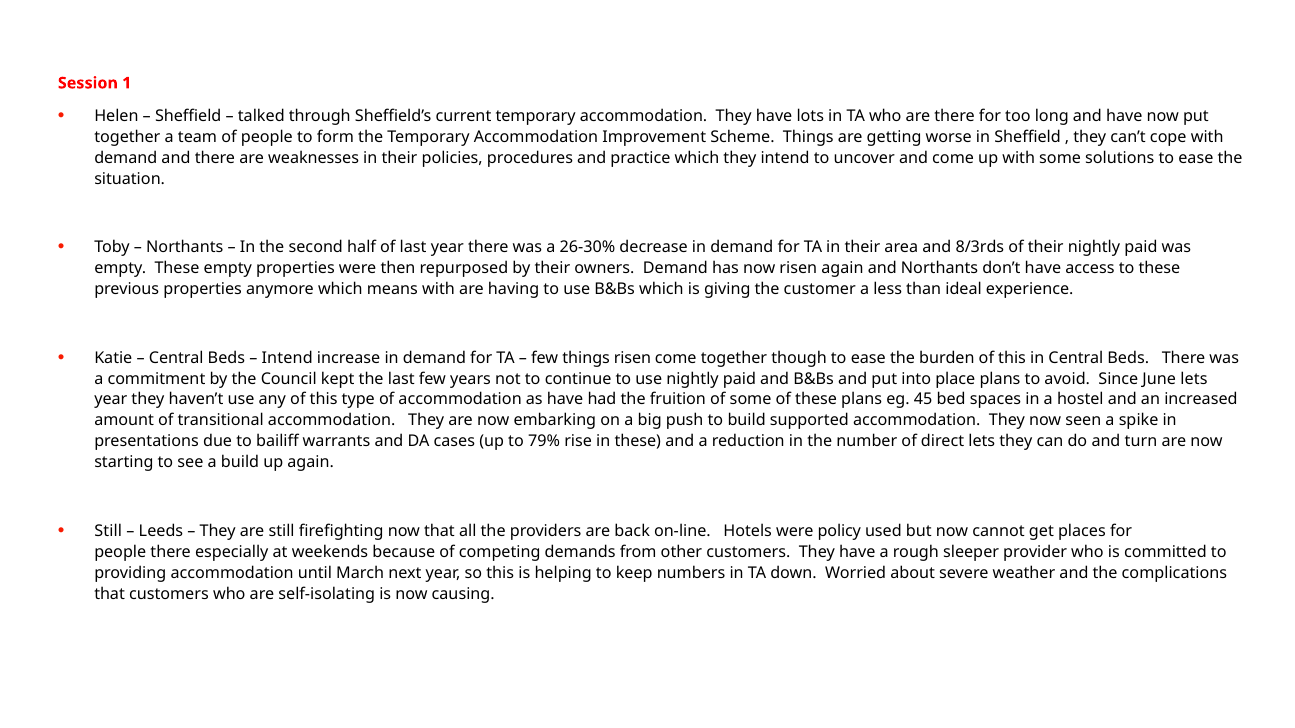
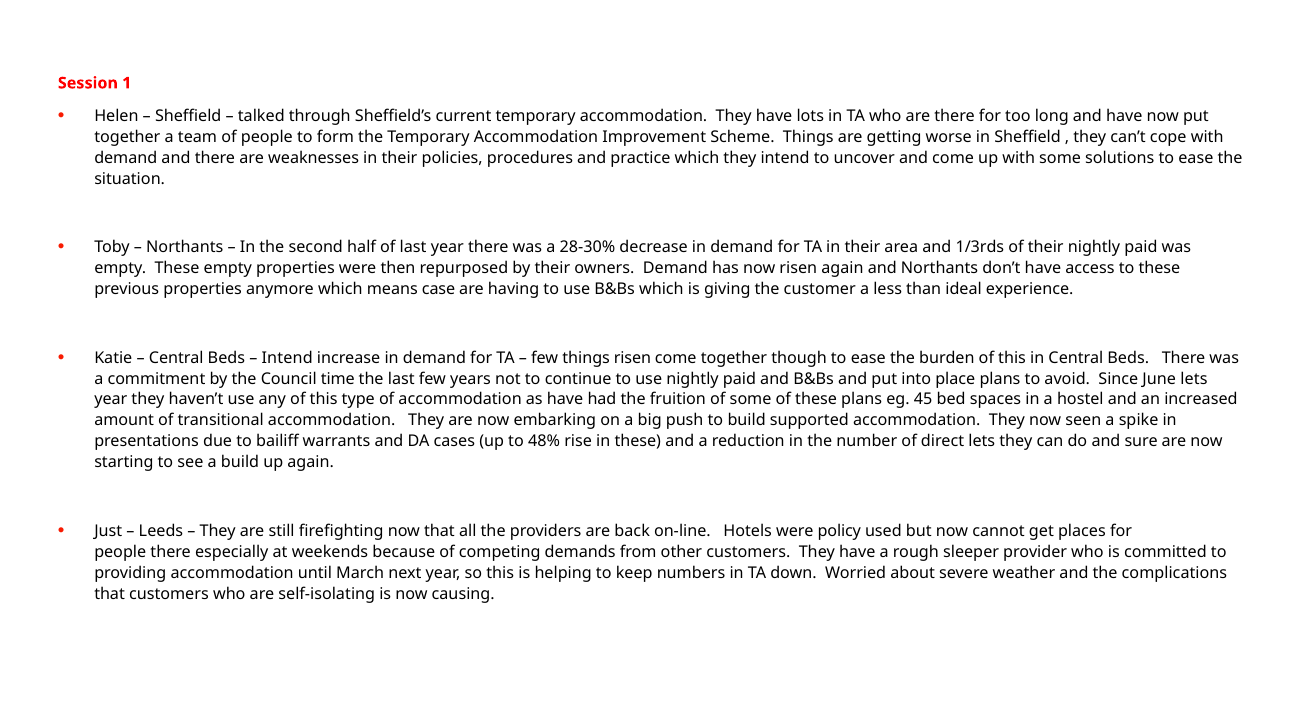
26-30%: 26-30% -> 28-30%
8/3rds: 8/3rds -> 1/3rds
means with: with -> case
kept: kept -> time
79%: 79% -> 48%
turn: turn -> sure
Still at (108, 531): Still -> Just
